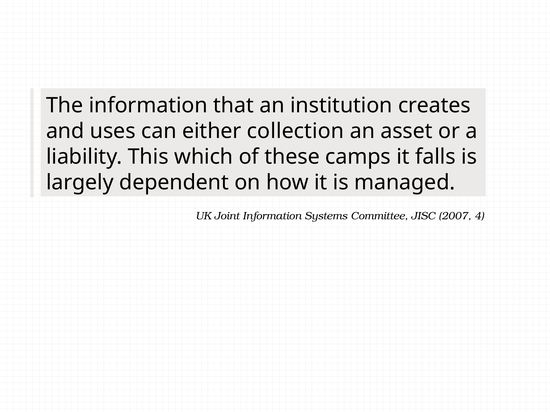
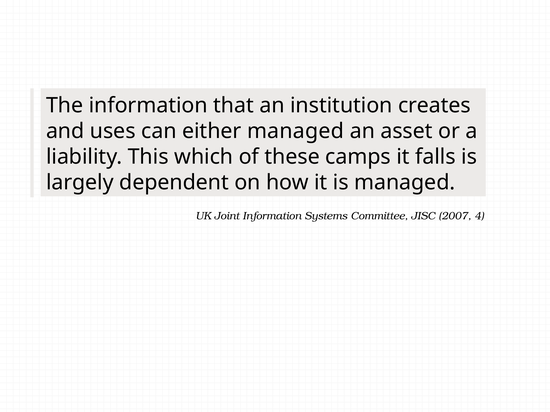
either collection: collection -> managed
